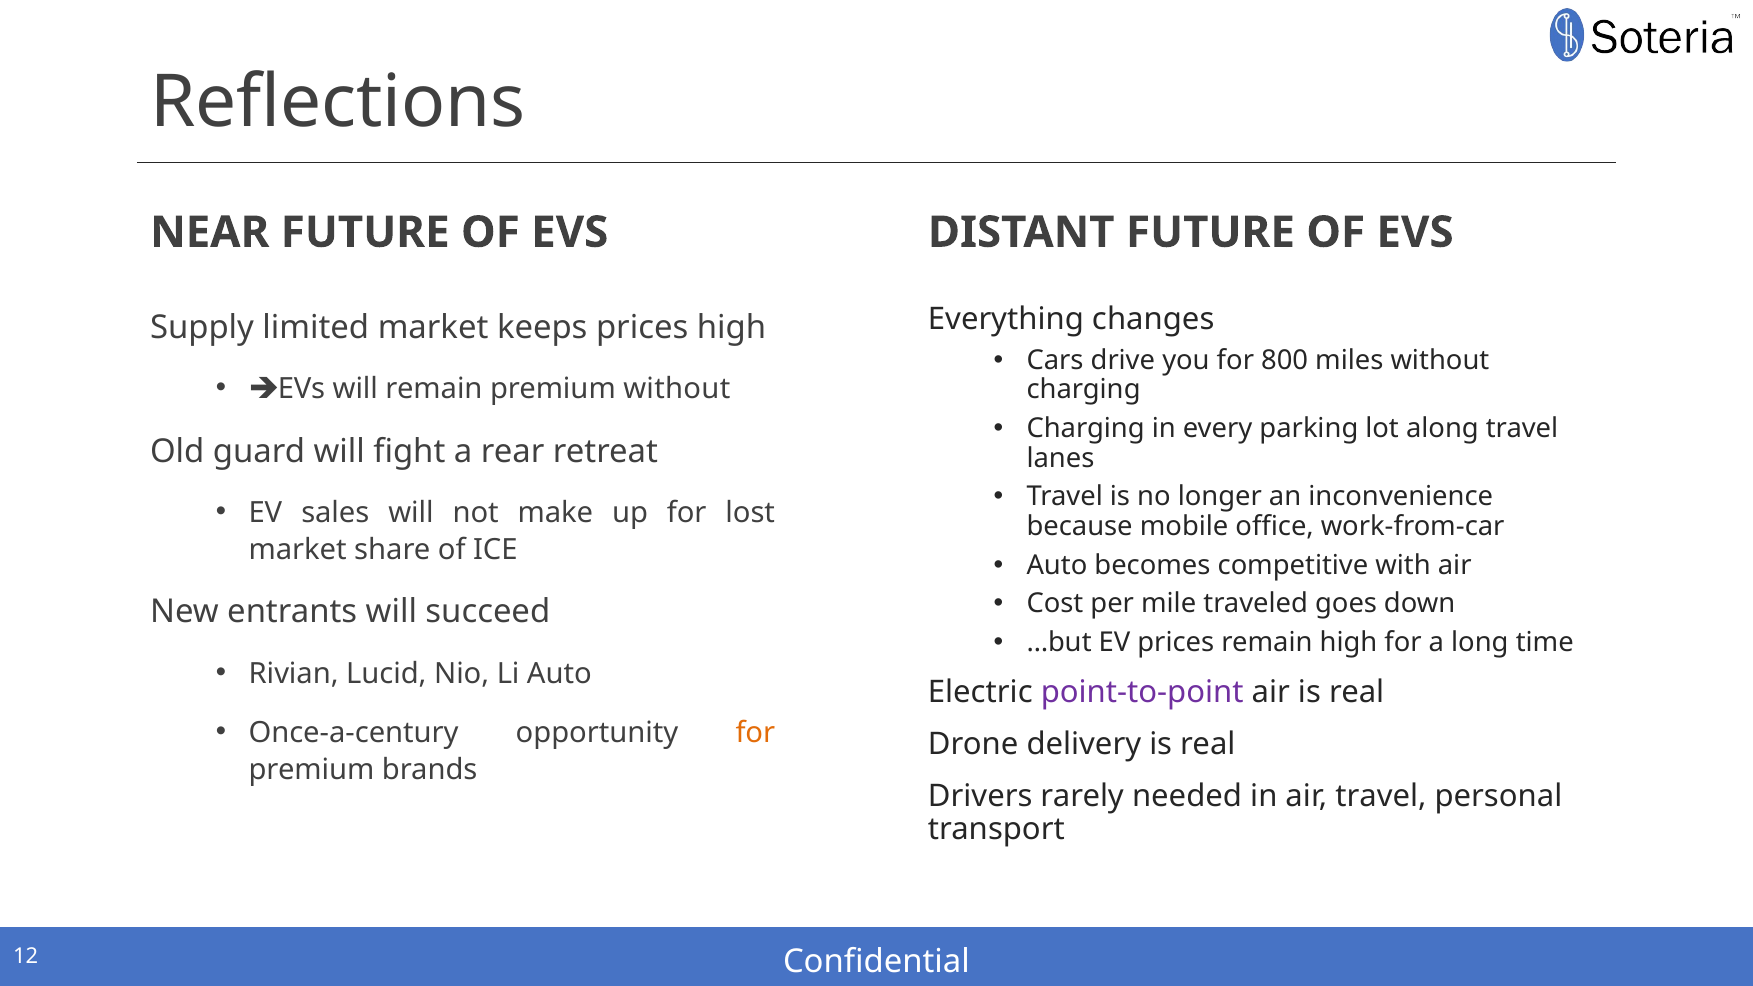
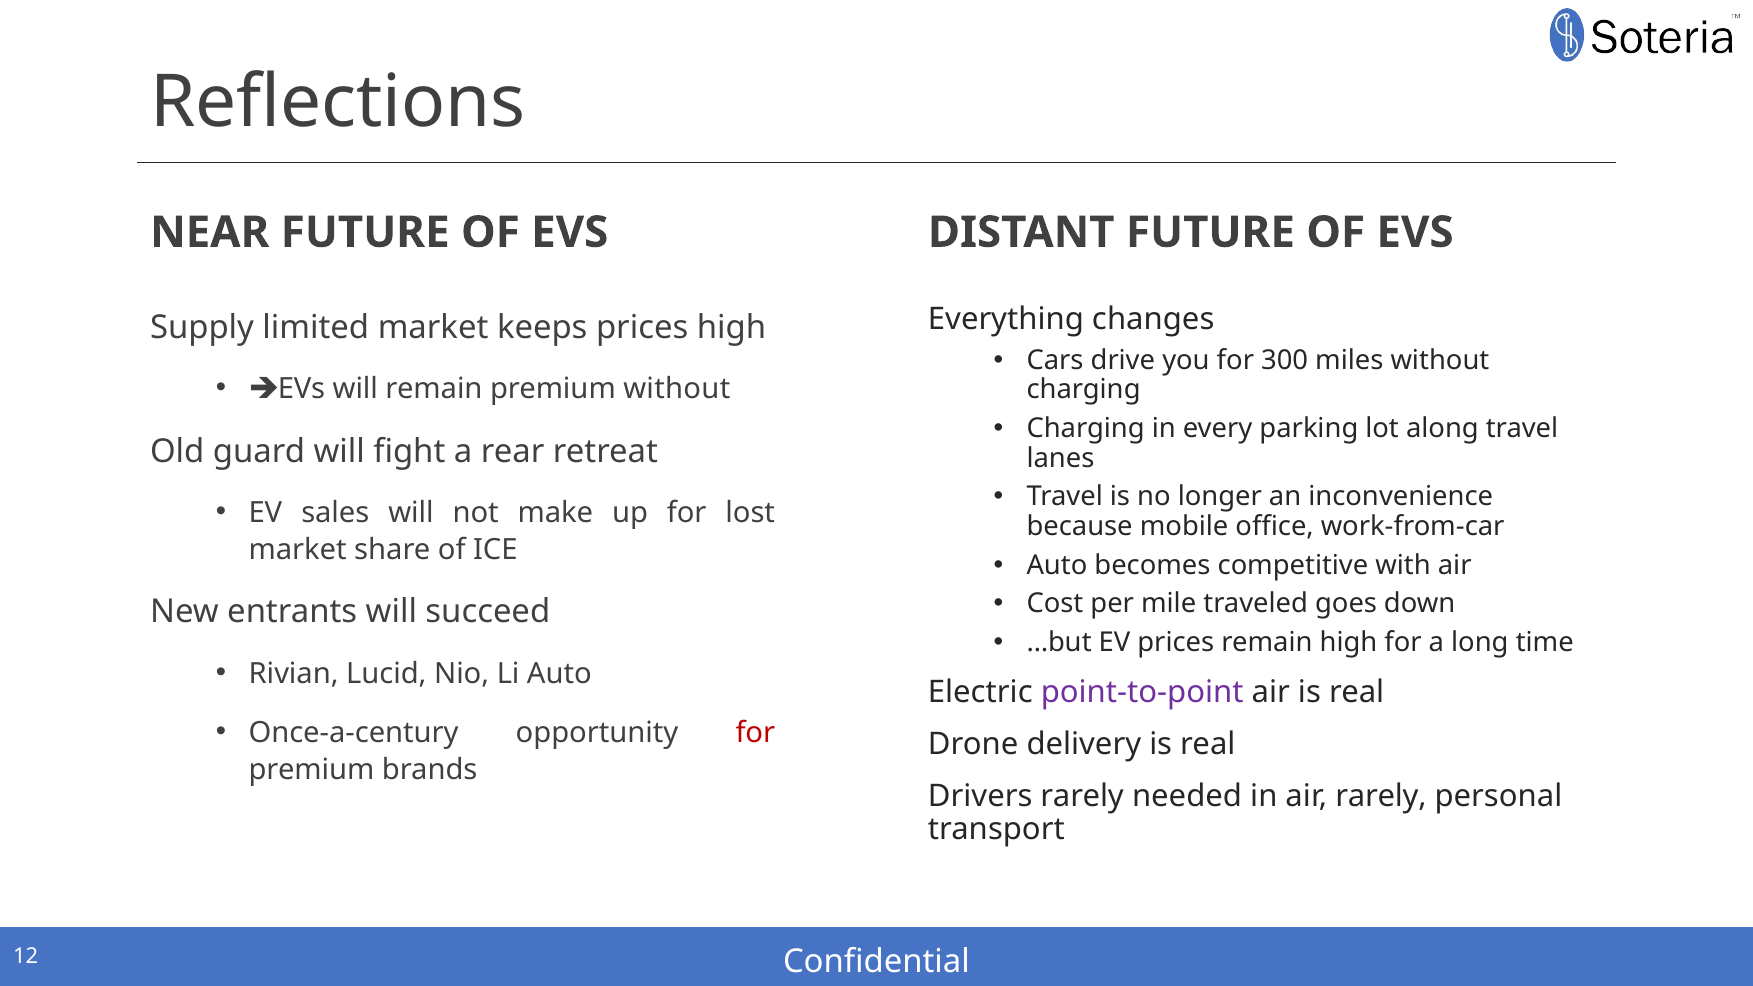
800: 800 -> 300
for at (755, 733) colour: orange -> red
air travel: travel -> rarely
